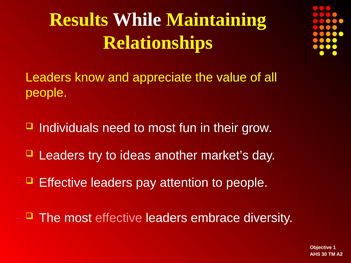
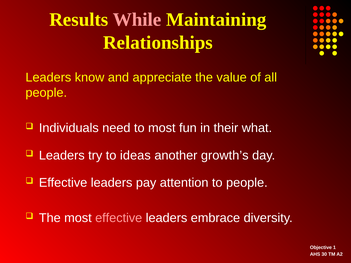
While colour: white -> pink
grow: grow -> what
market’s: market’s -> growth’s
